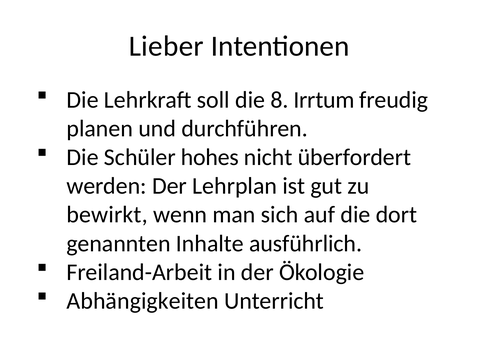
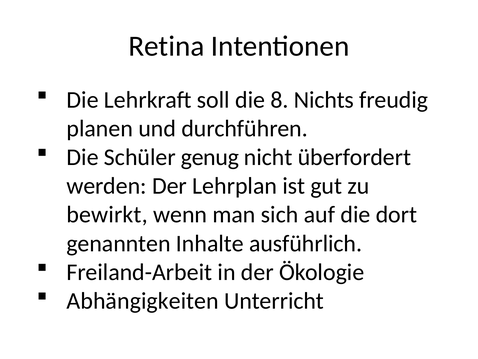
Lieber: Lieber -> Retina
Irrtum: Irrtum -> Nichts
hohes: hohes -> genug
